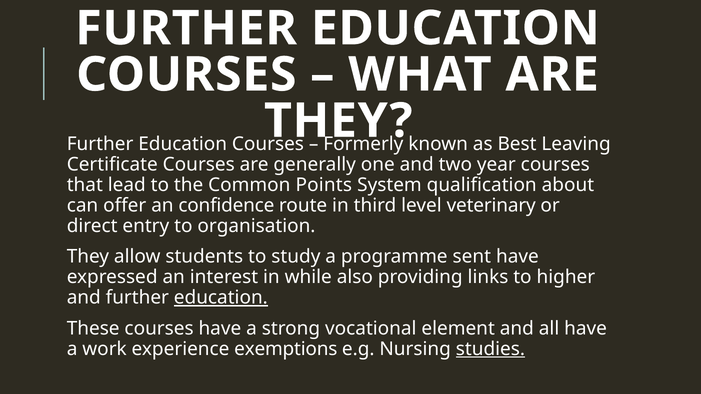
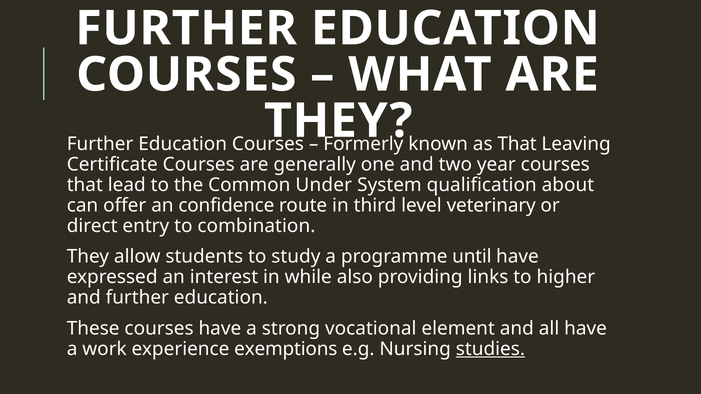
as Best: Best -> That
Points: Points -> Under
organisation: organisation -> combination
sent: sent -> until
education at (221, 298) underline: present -> none
